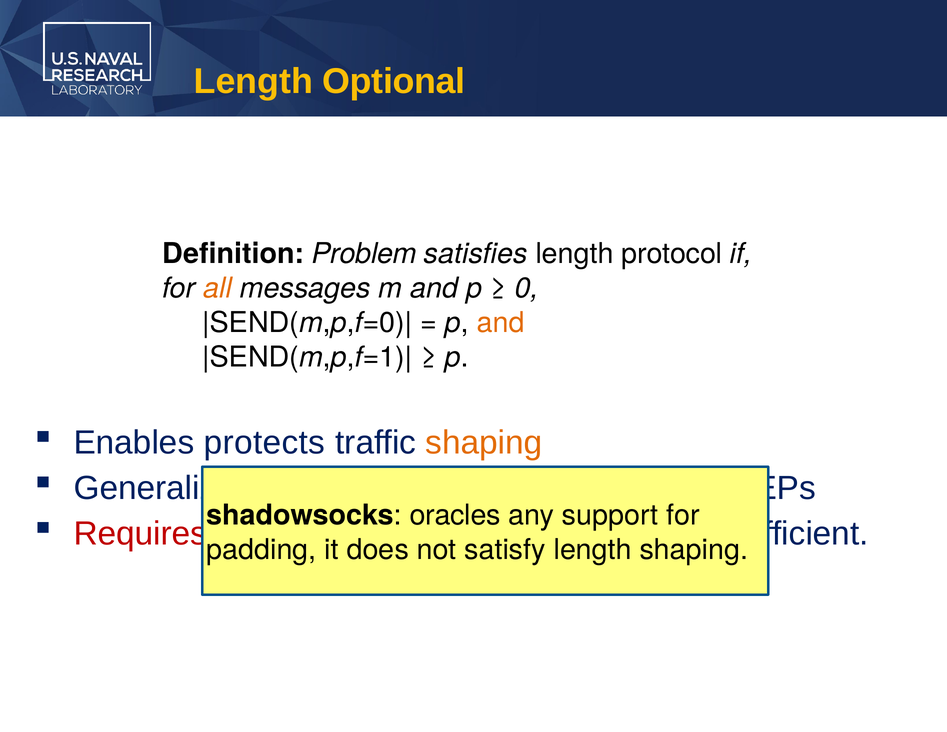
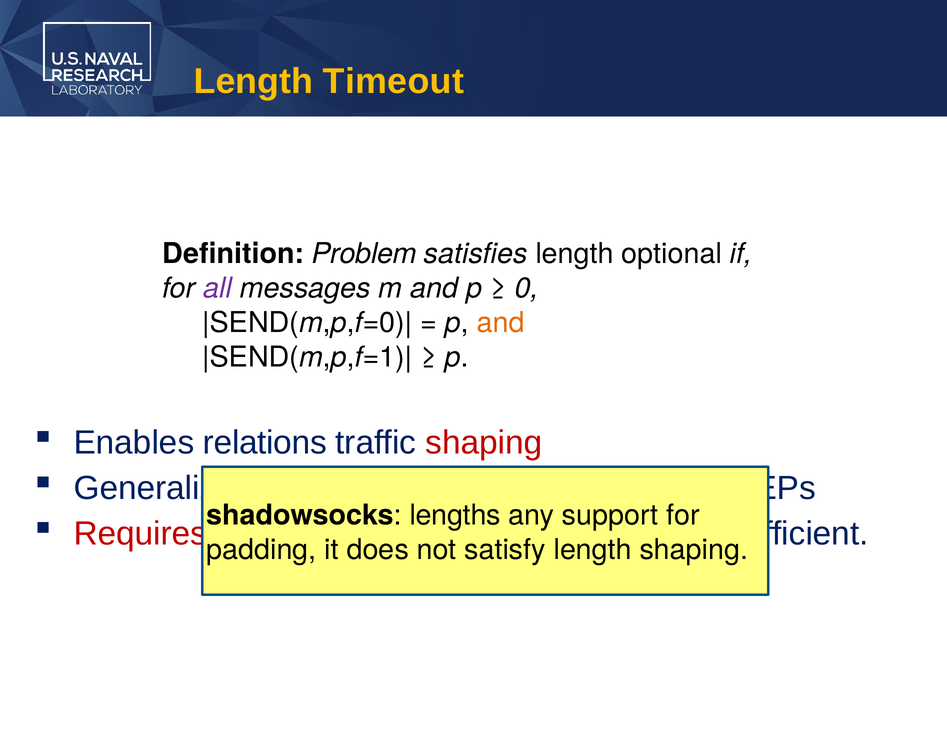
Optional: Optional -> Timeout
protocol: protocol -> optional
all colour: orange -> purple
protects: protects -> relations
shaping at (484, 443) colour: orange -> red
oracles: oracles -> lengths
